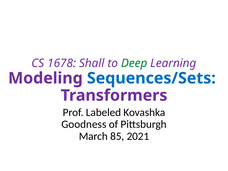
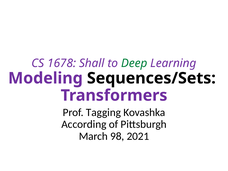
Sequences/Sets colour: blue -> black
Labeled: Labeled -> Tagging
Goodness: Goodness -> According
85: 85 -> 98
